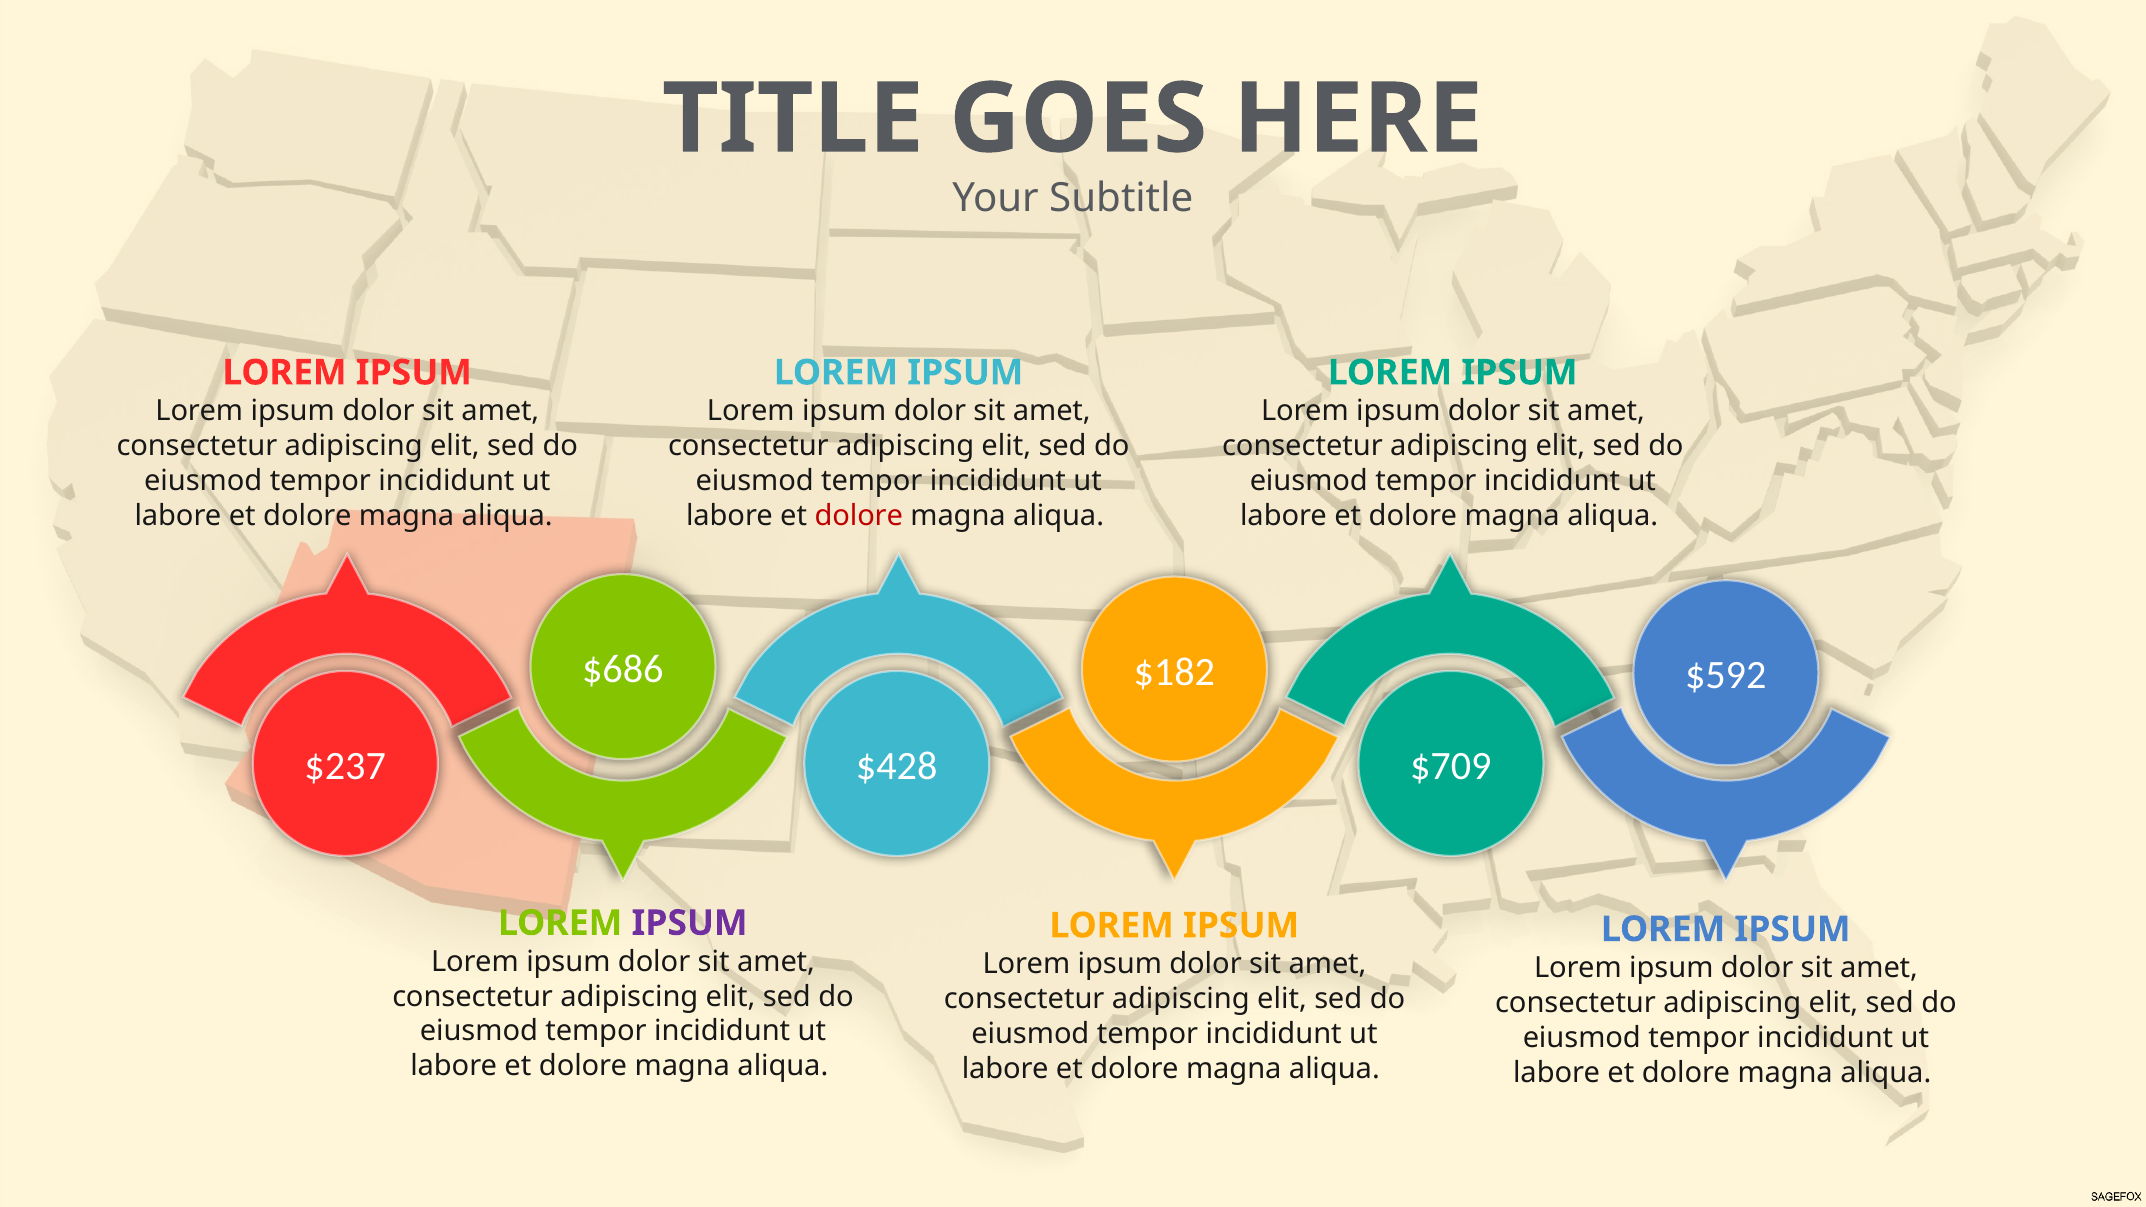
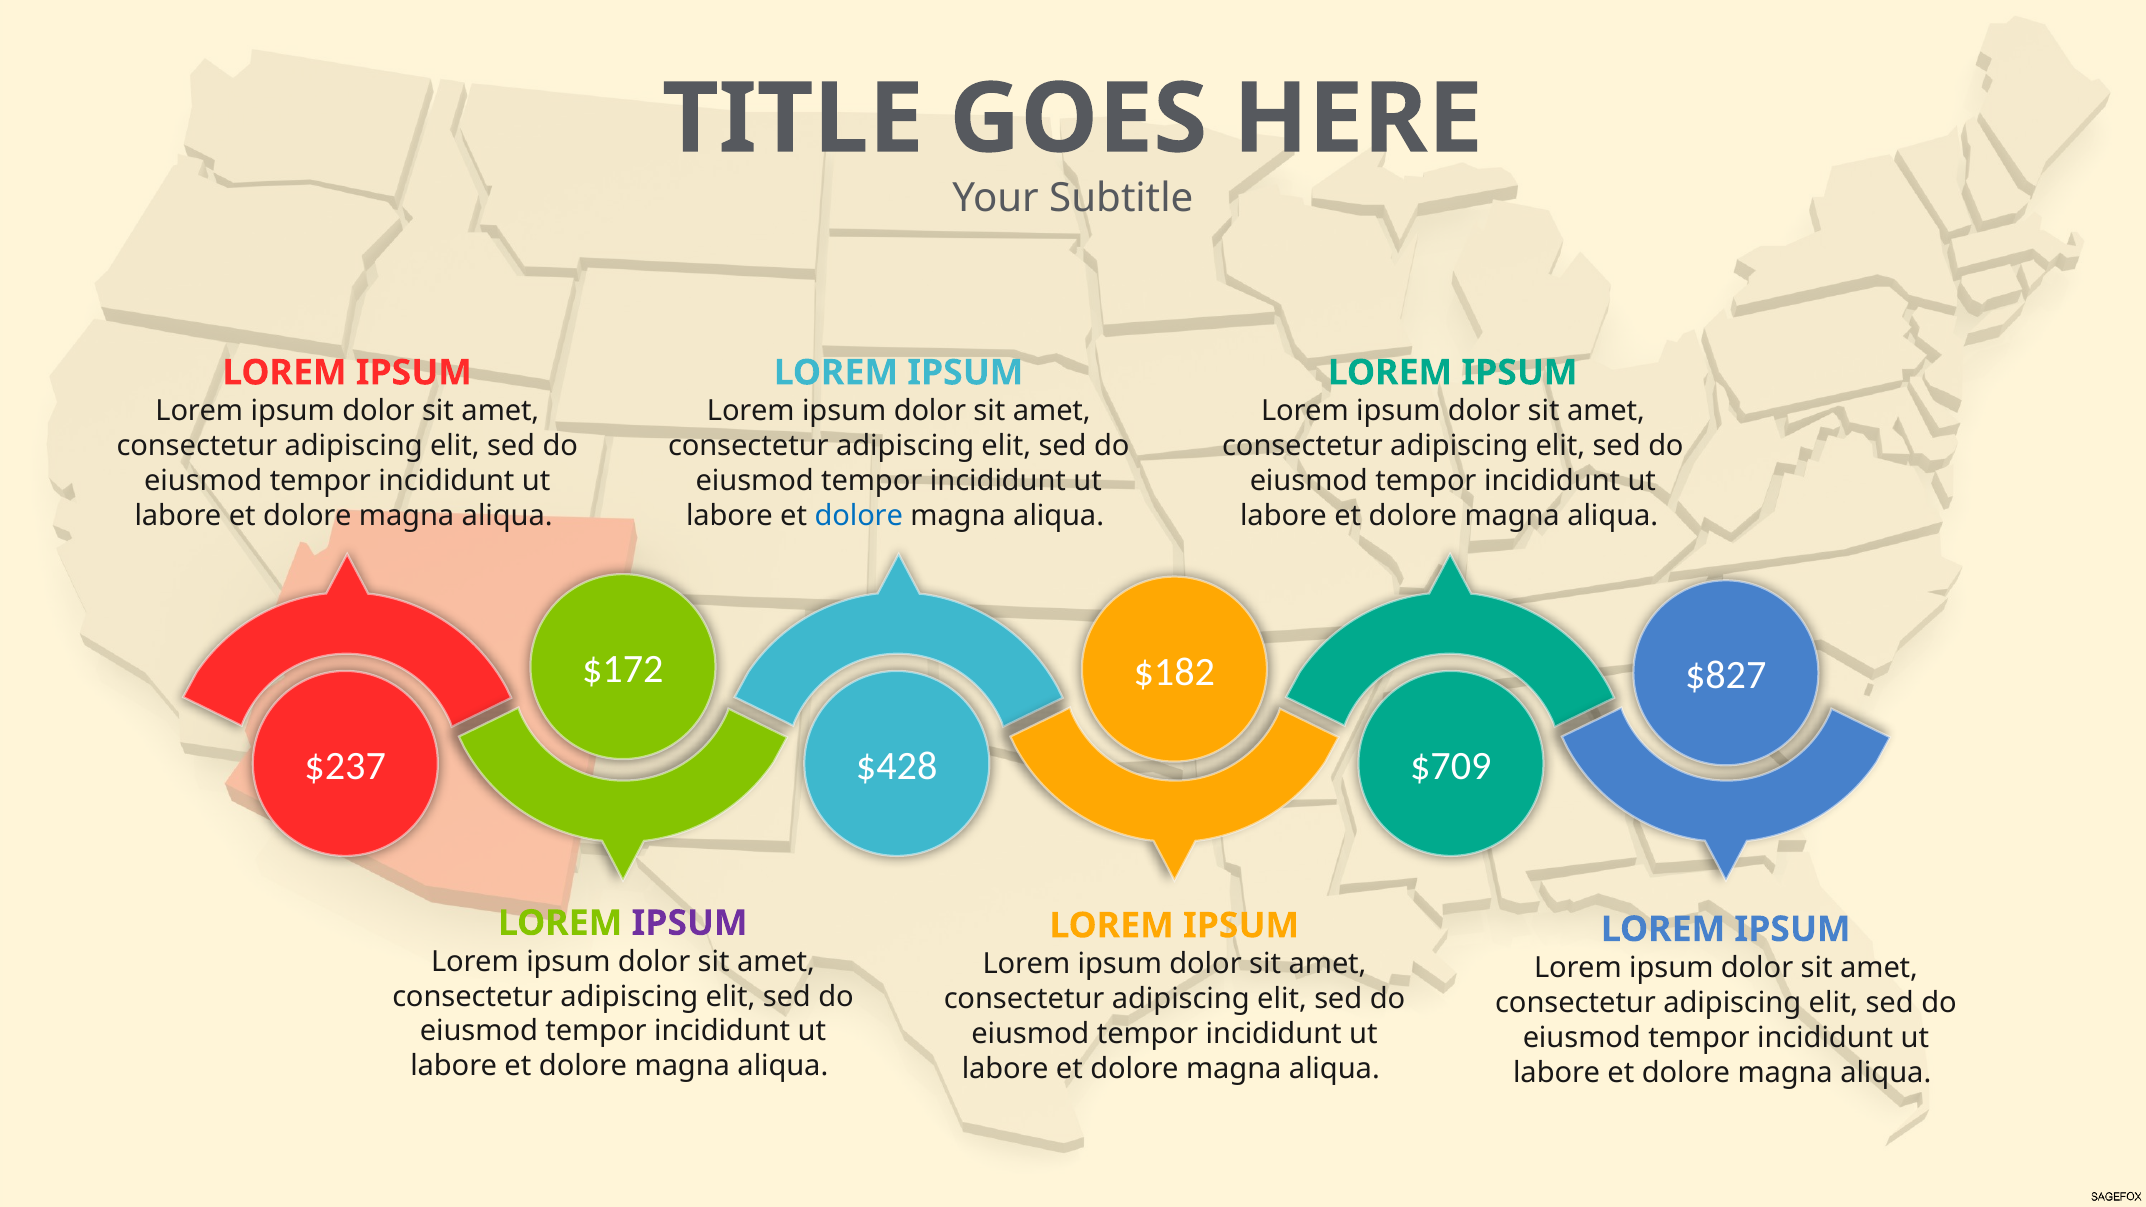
dolore at (859, 516) colour: red -> blue
$686: $686 -> $172
$592: $592 -> $827
